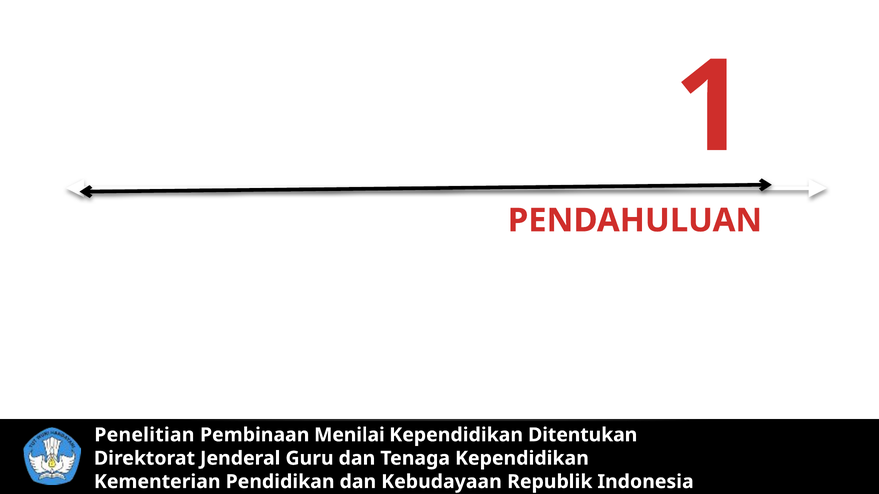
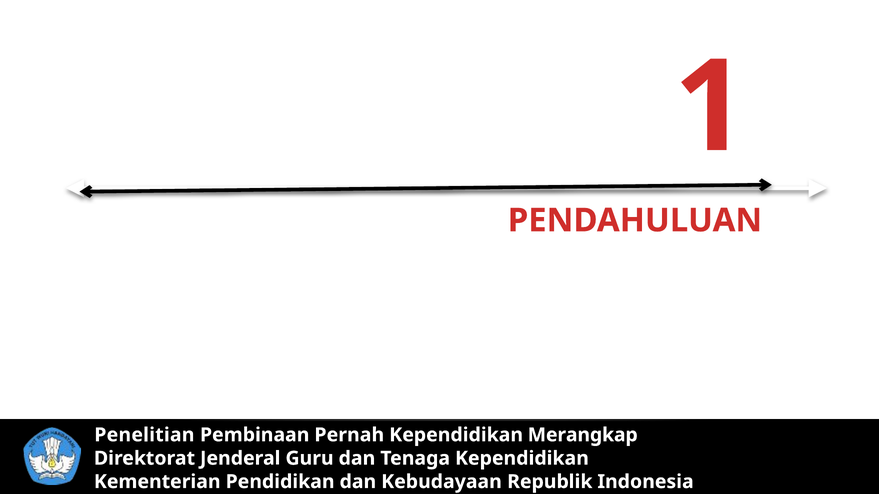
Menilai: Menilai -> Pernah
Ditentukan: Ditentukan -> Merangkap
